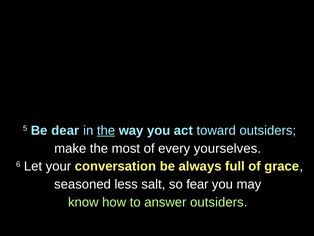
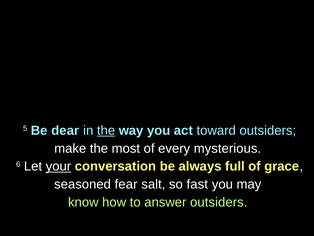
yourselves: yourselves -> mysterious
your underline: none -> present
less: less -> fear
fear: fear -> fast
